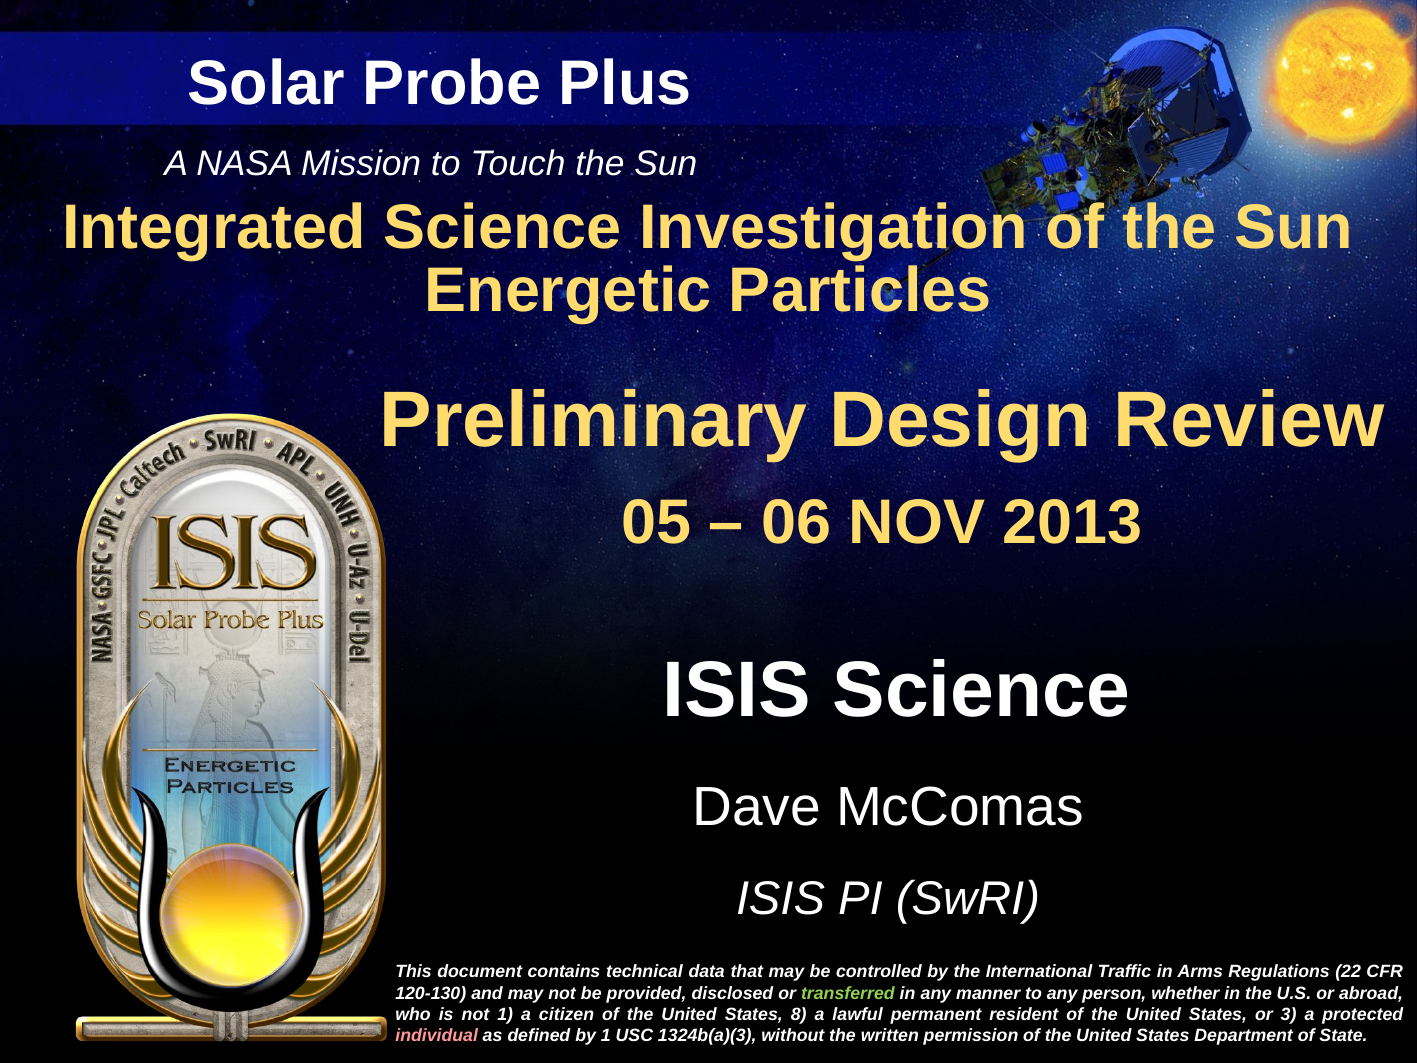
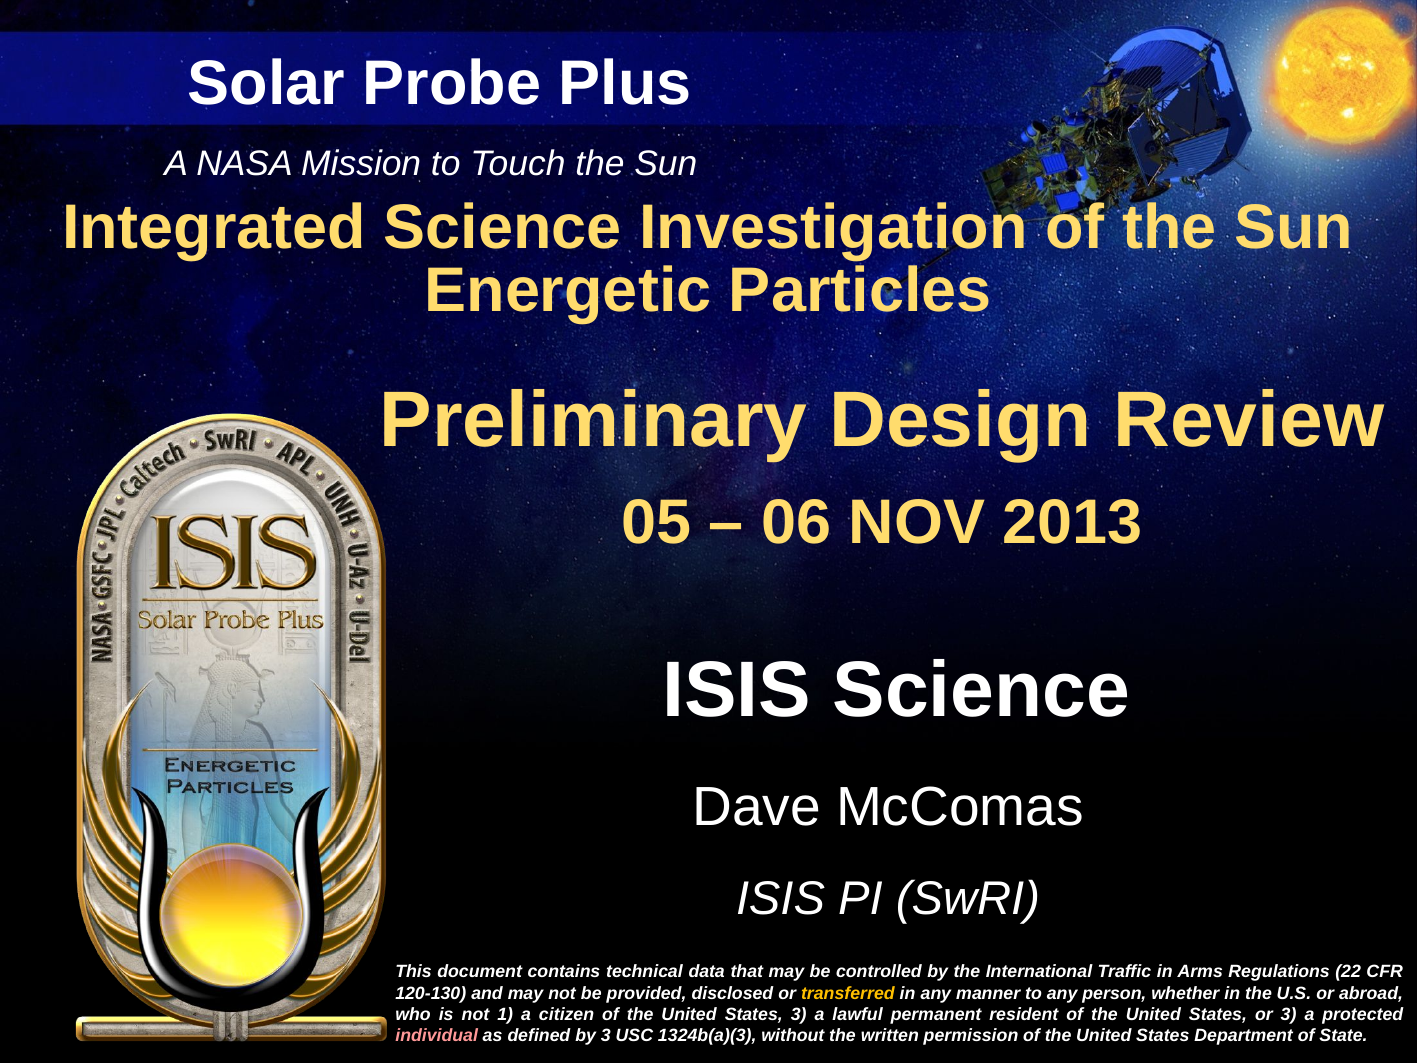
transferred colour: light green -> yellow
States 8: 8 -> 3
by 1: 1 -> 3
